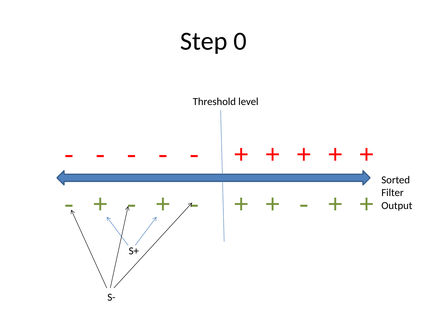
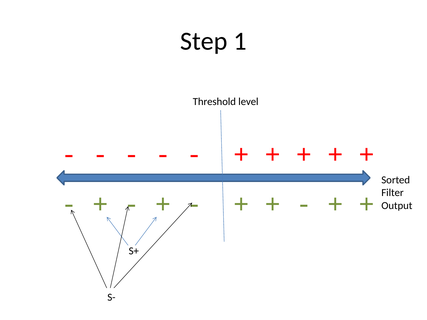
0: 0 -> 1
